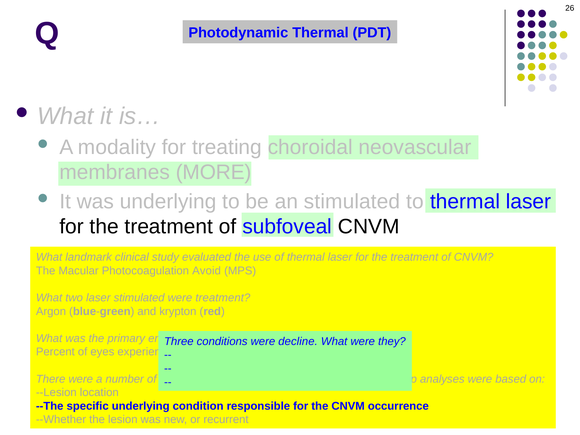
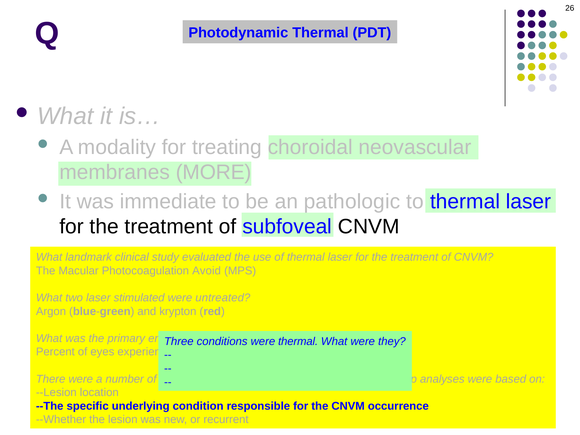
was underlying: underlying -> immediate
an stimulated: stimulated -> pathologic
were treatment: treatment -> untreated
decline at (298, 341): decline -> thermal
